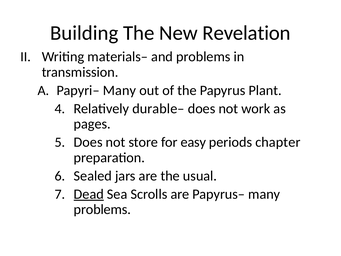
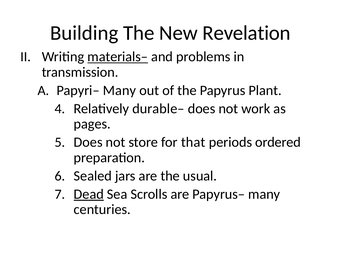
materials– underline: none -> present
easy: easy -> that
chapter: chapter -> ordered
problems at (102, 209): problems -> centuries
